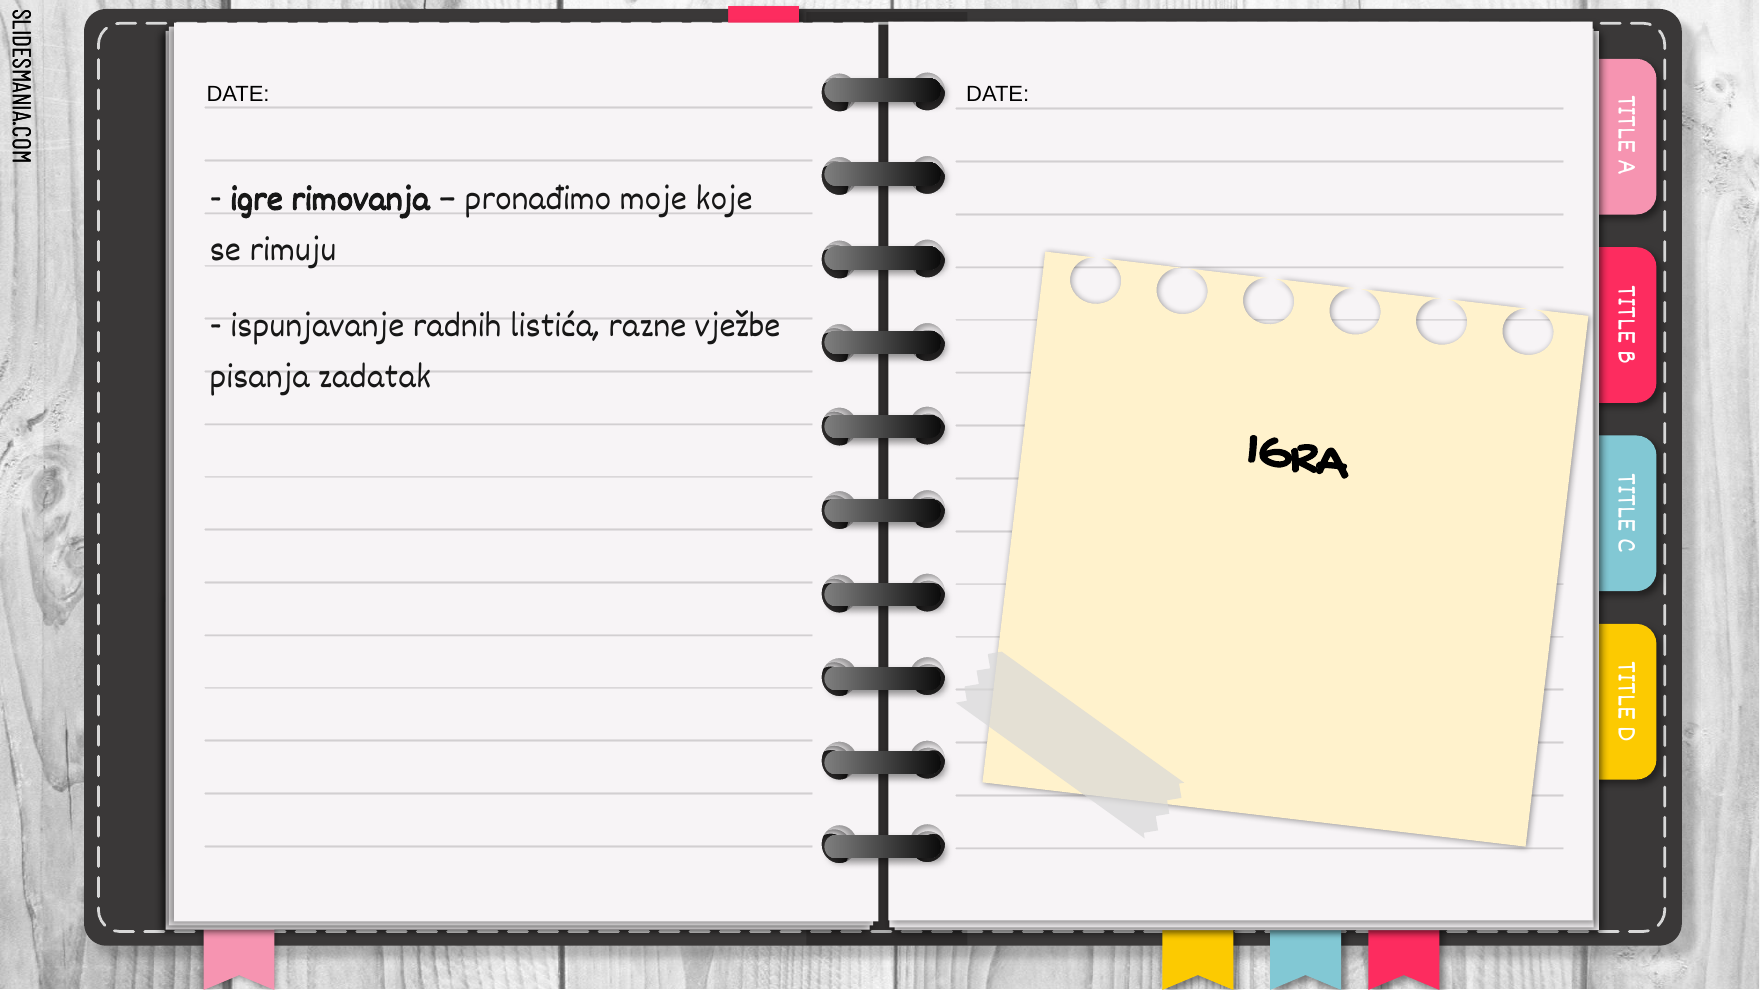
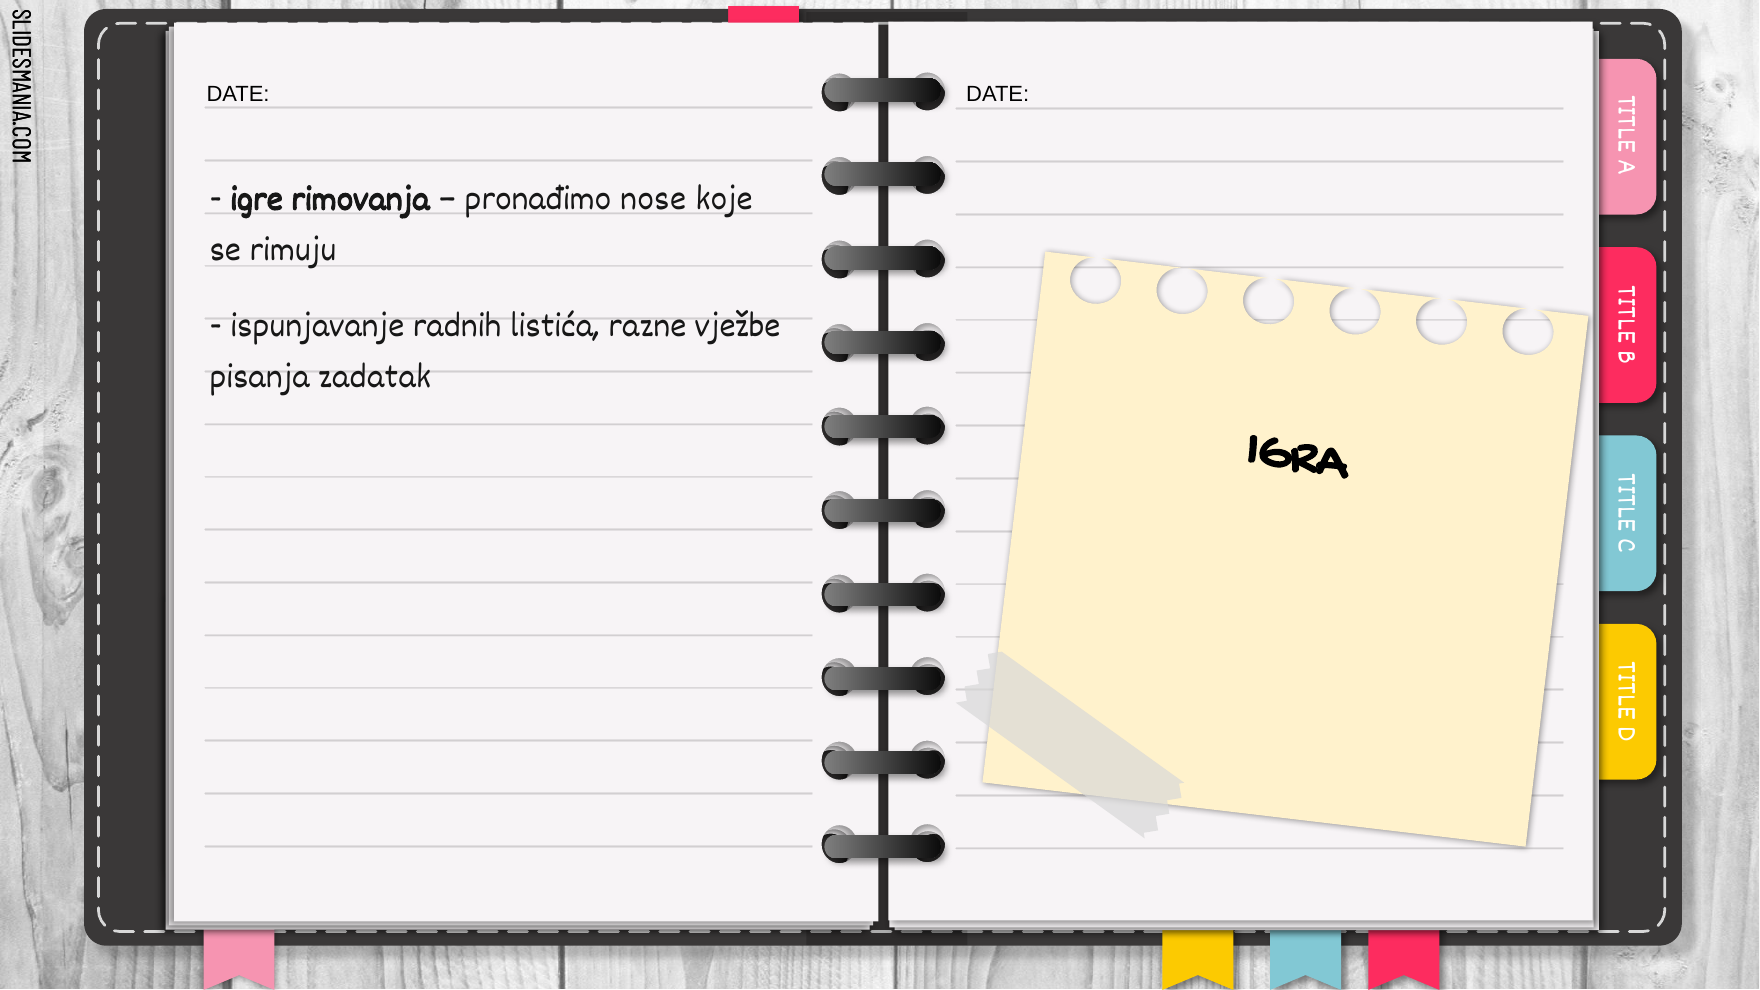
moje: moje -> nose
